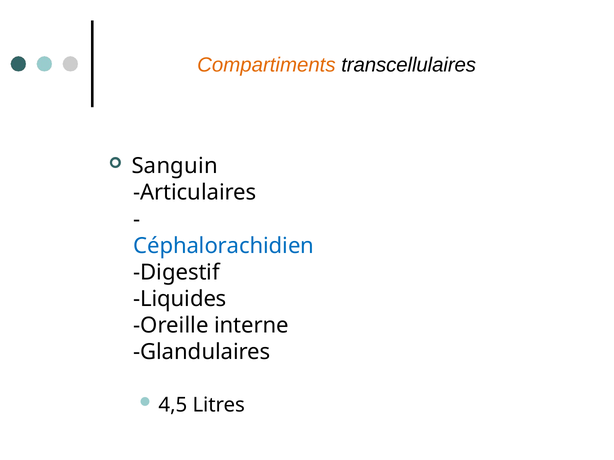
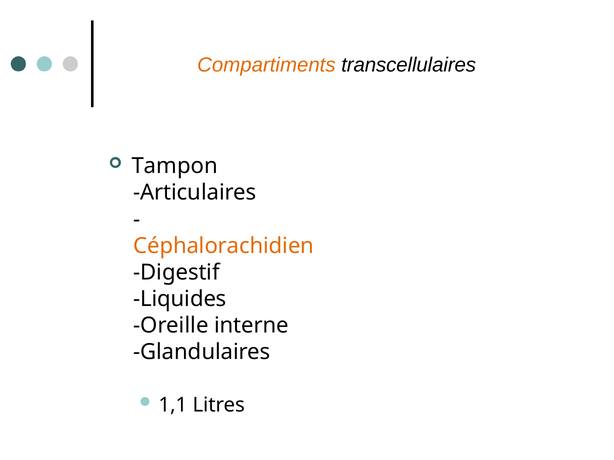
Sanguin: Sanguin -> Tampon
Céphalorachidien colour: blue -> orange
4,5: 4,5 -> 1,1
